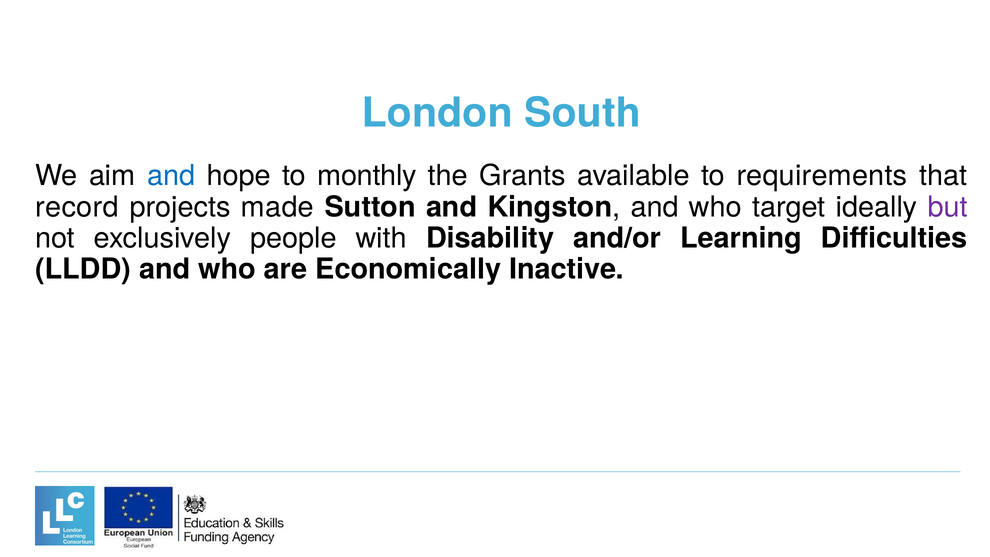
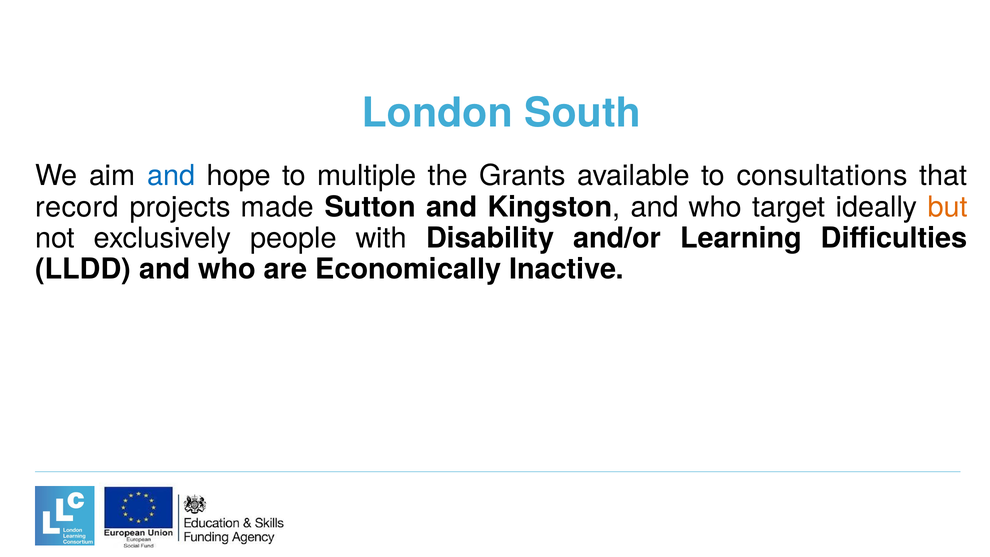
monthly: monthly -> multiple
requirements: requirements -> consultations
but colour: purple -> orange
